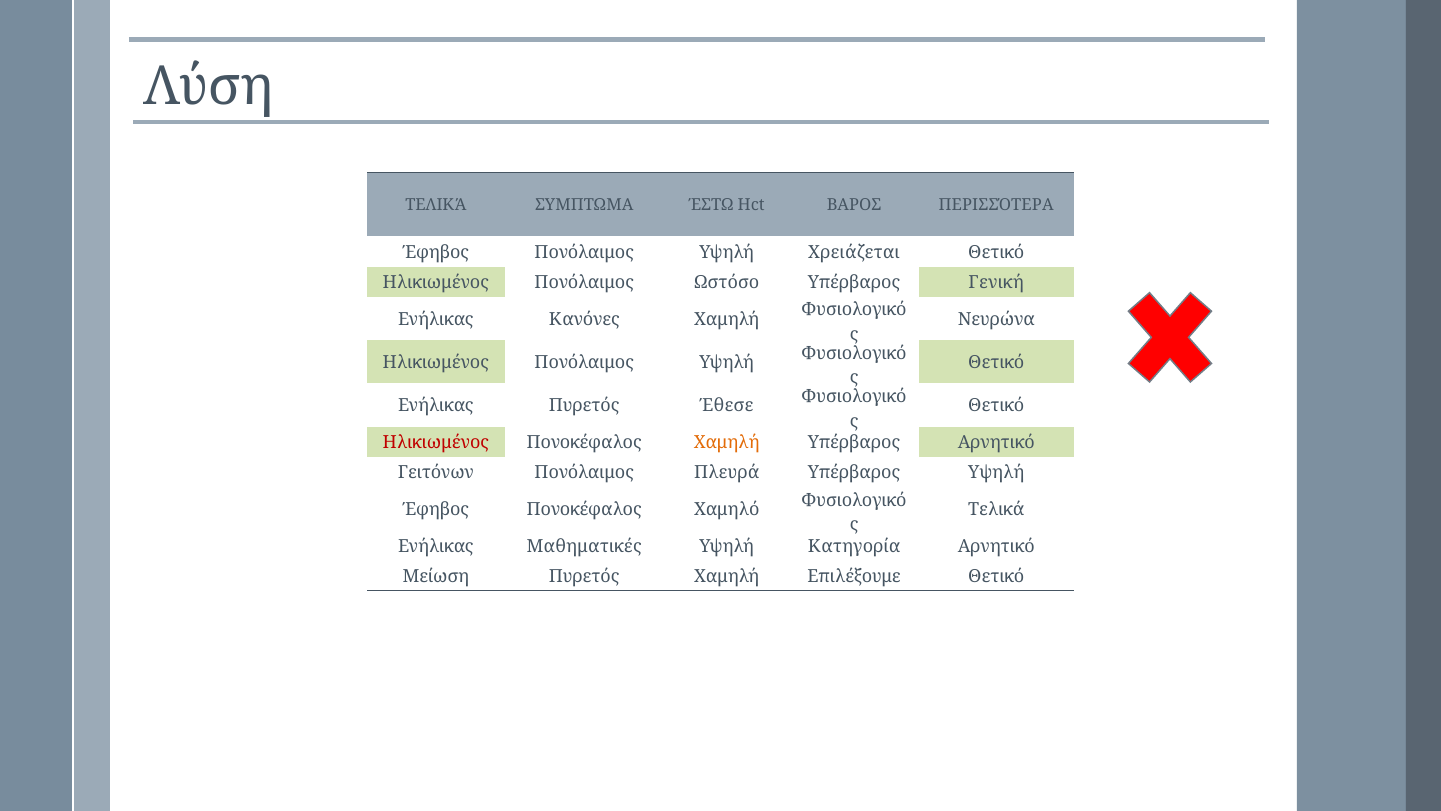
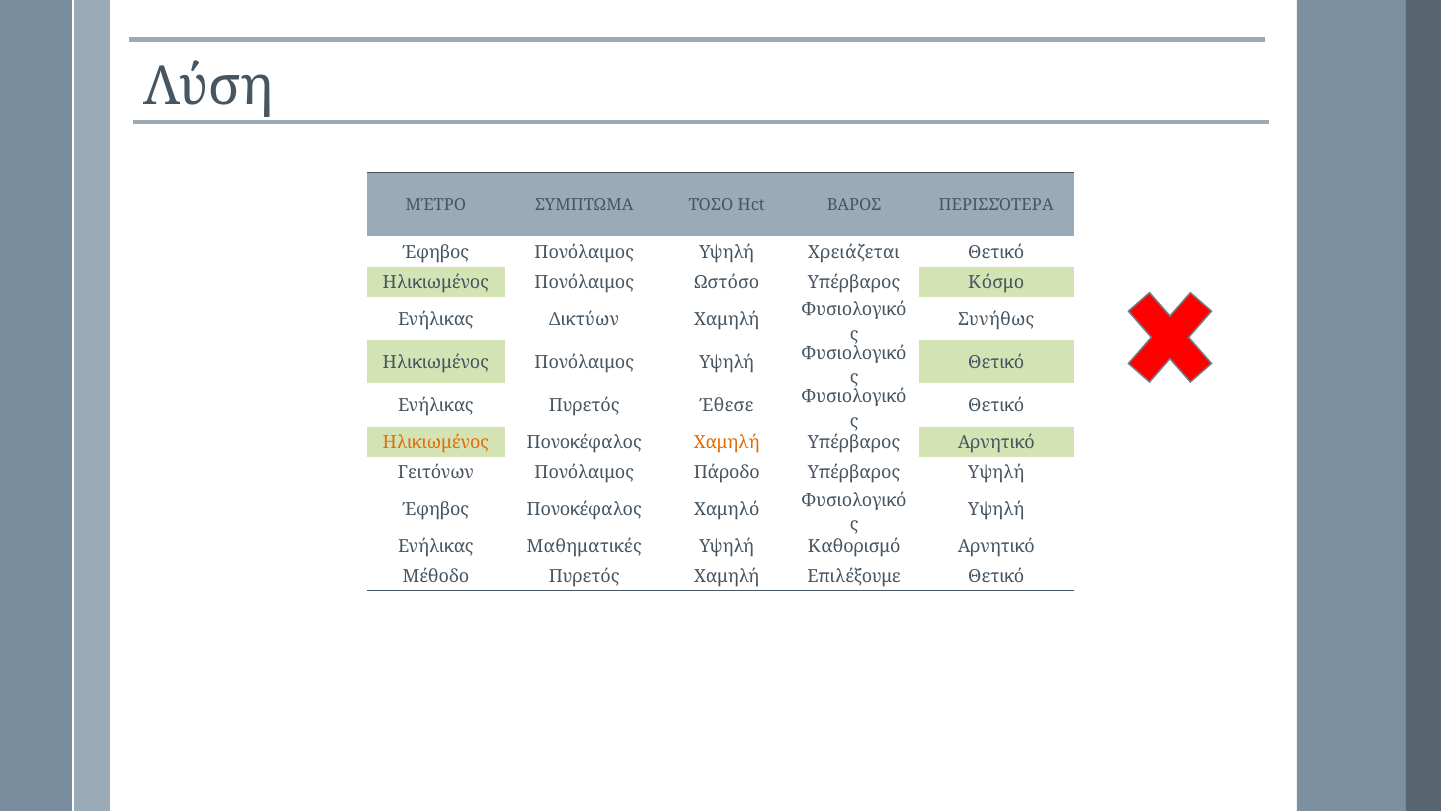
ΤΕΛΙΚΆ at (436, 205): ΤΕΛΙΚΆ -> ΜΈΤΡΟ
ΈΣΤΩ: ΈΣΤΩ -> ΤΌΣΟ
Γενική: Γενική -> Κόσμο
Κανόνες: Κανόνες -> Δικτύων
Νευρώνα: Νευρώνα -> Συνήθως
Ηλικιωμένος at (436, 443) colour: red -> orange
Πλευρά: Πλευρά -> Πάροδο
Τελικά at (996, 510): Τελικά -> Υψηλή
Κατηγορία: Κατηγορία -> Καθορισμό
Μείωση: Μείωση -> Μέθοδο
